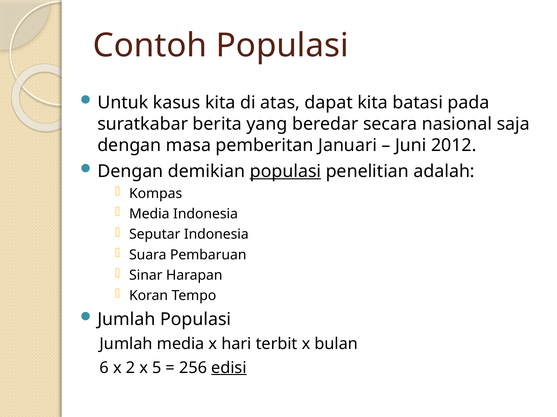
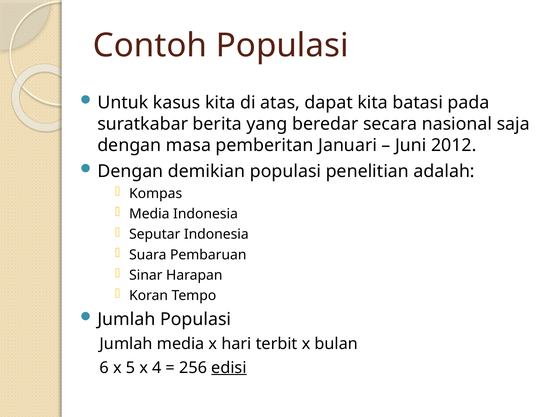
populasi at (285, 172) underline: present -> none
2: 2 -> 5
5: 5 -> 4
